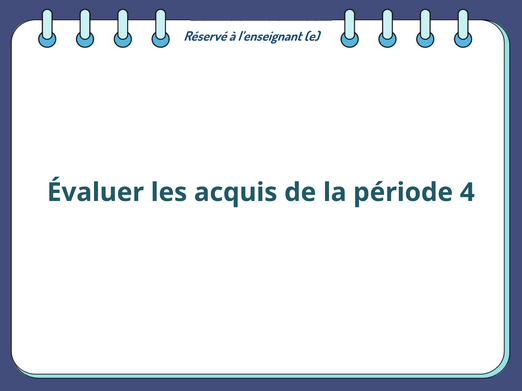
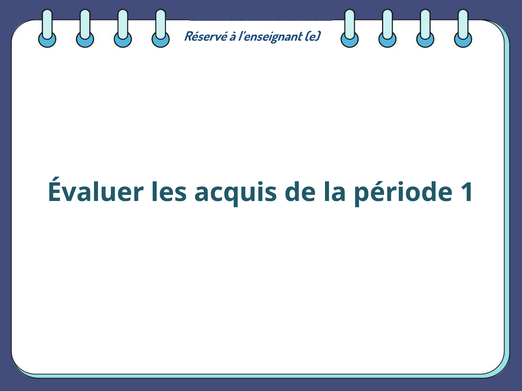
4: 4 -> 1
